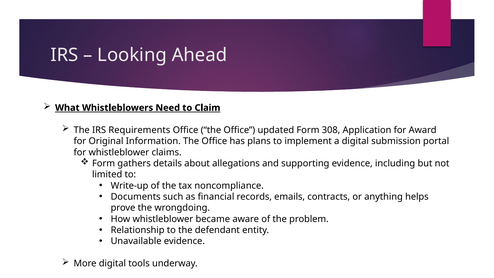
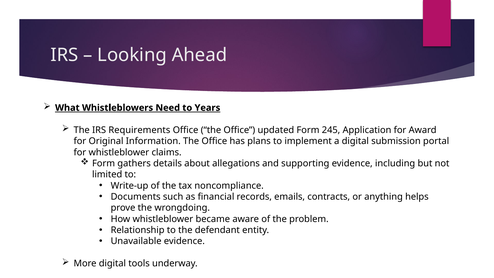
Claim: Claim -> Years
308: 308 -> 245
